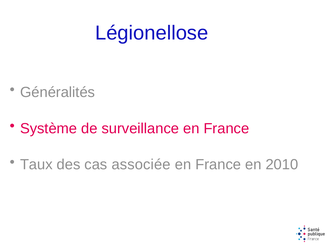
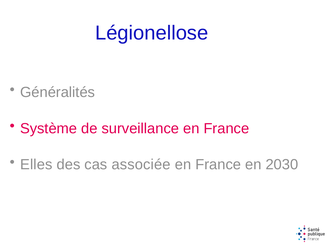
Taux: Taux -> Elles
2010: 2010 -> 2030
